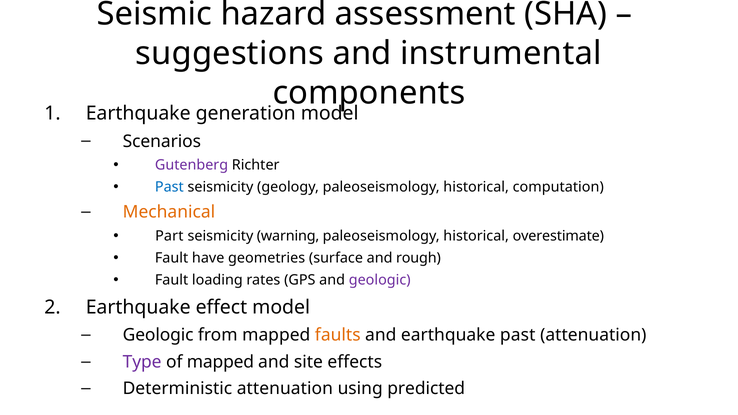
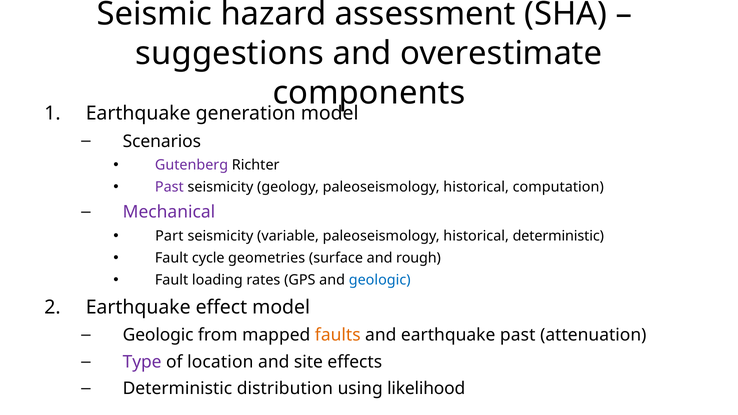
instrumental: instrumental -> overestimate
Past at (169, 187) colour: blue -> purple
Mechanical colour: orange -> purple
warning: warning -> variable
historical overestimate: overestimate -> deterministic
have: have -> cycle
geologic at (380, 280) colour: purple -> blue
of mapped: mapped -> location
Deterministic attenuation: attenuation -> distribution
predicted: predicted -> likelihood
